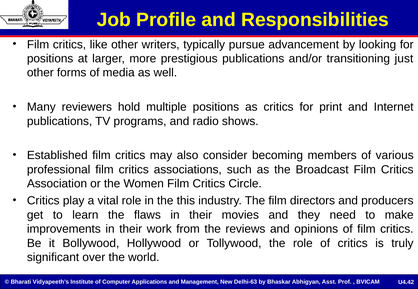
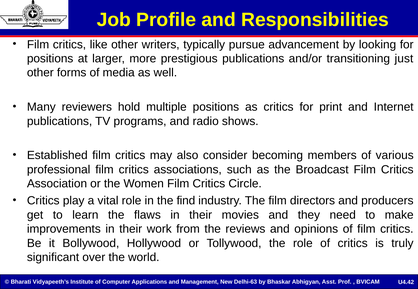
this: this -> find
